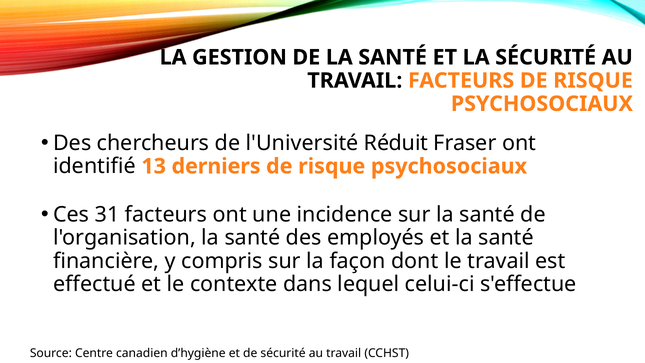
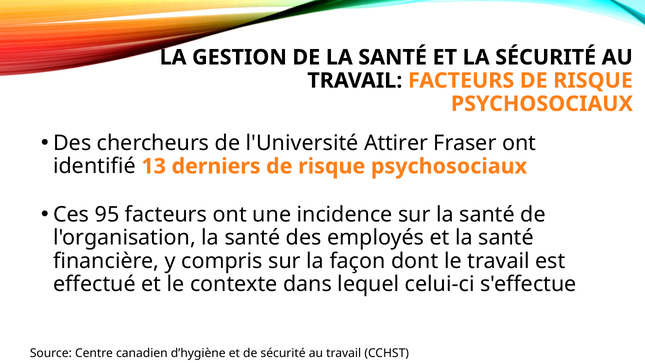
Réduit: Réduit -> Attirer
31: 31 -> 95
